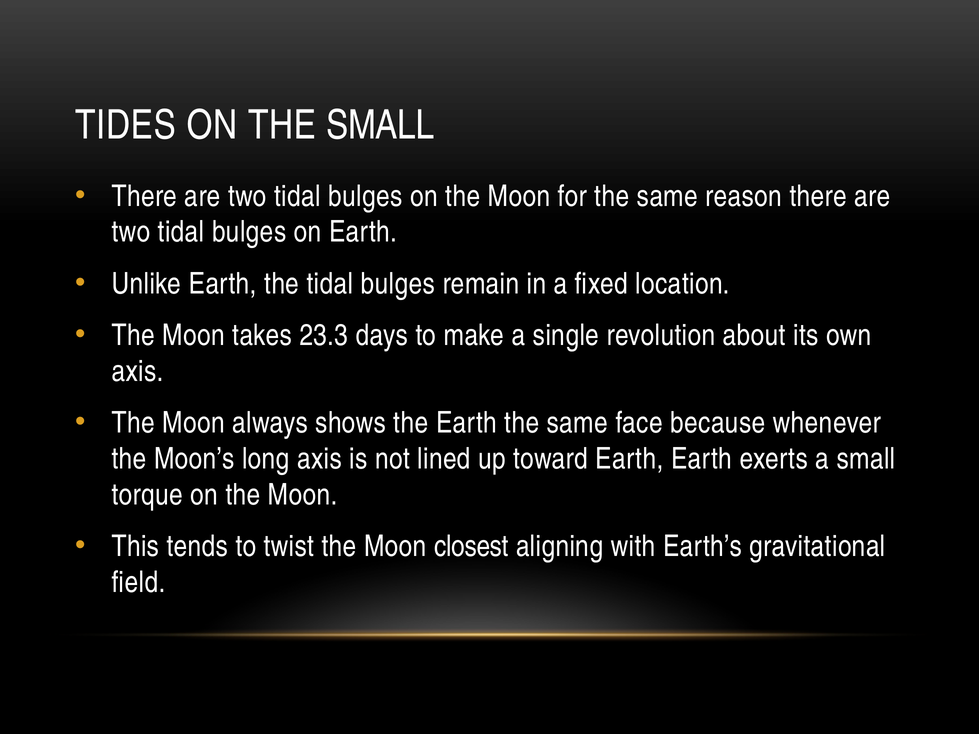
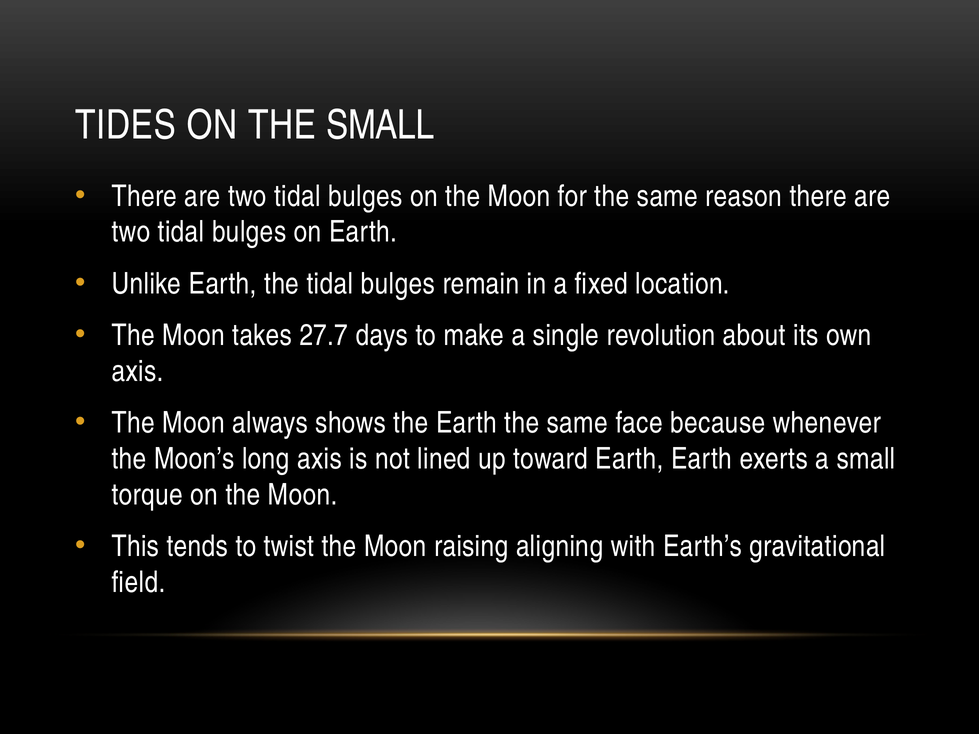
23.3: 23.3 -> 27.7
closest: closest -> raising
